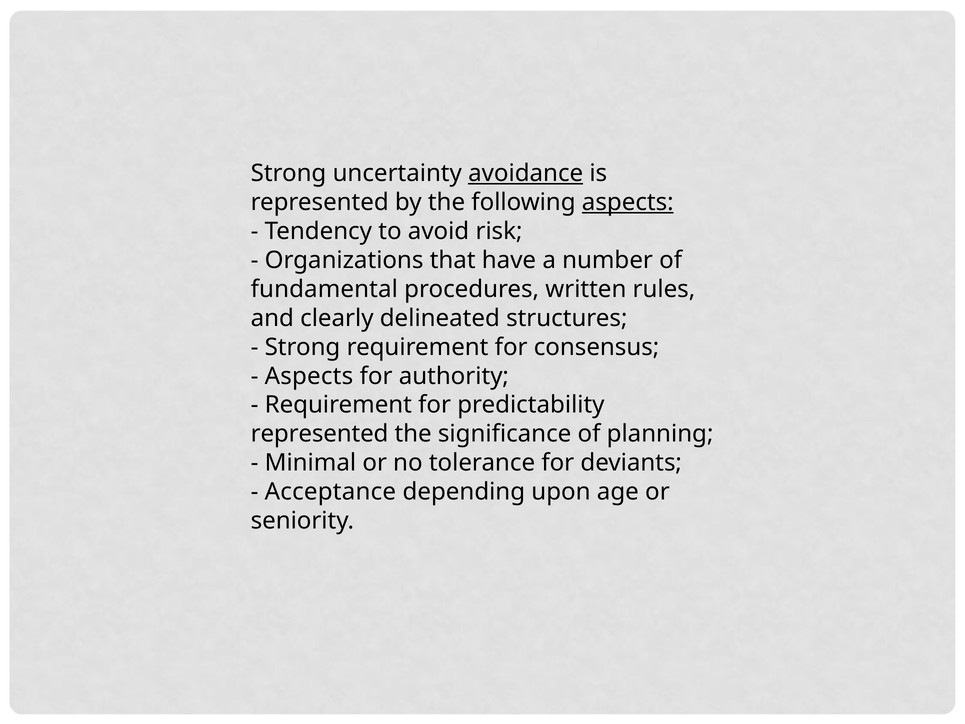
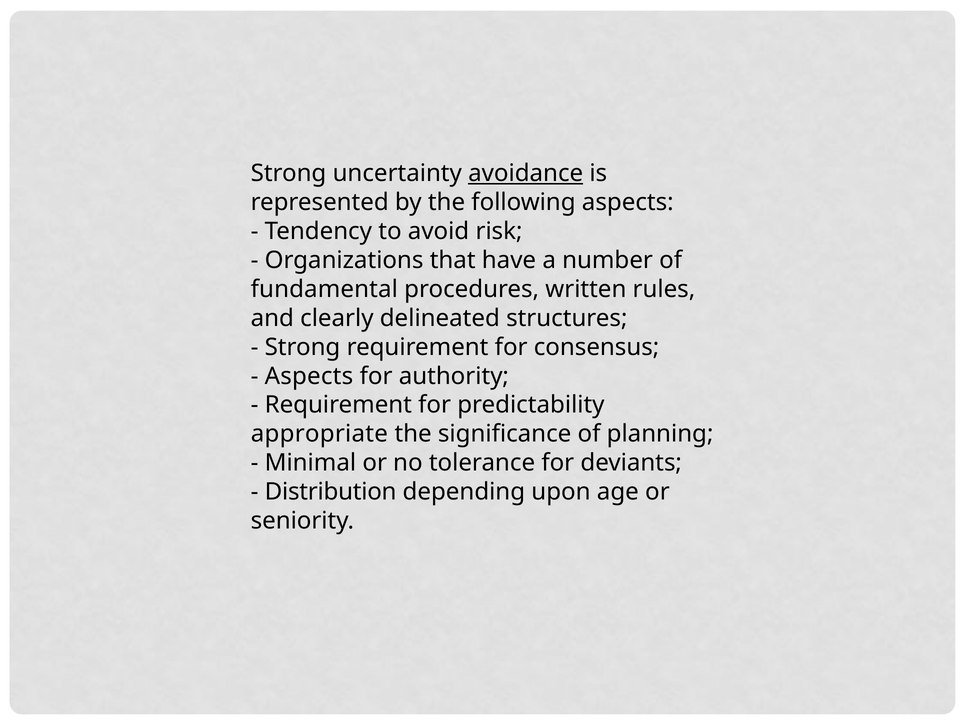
aspects at (628, 202) underline: present -> none
represented at (320, 434): represented -> appropriate
Acceptance: Acceptance -> Distribution
